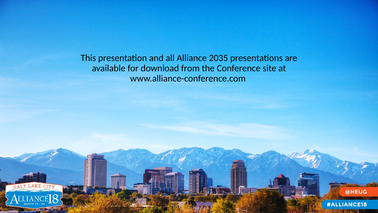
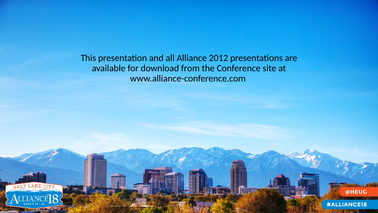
2035: 2035 -> 2012
